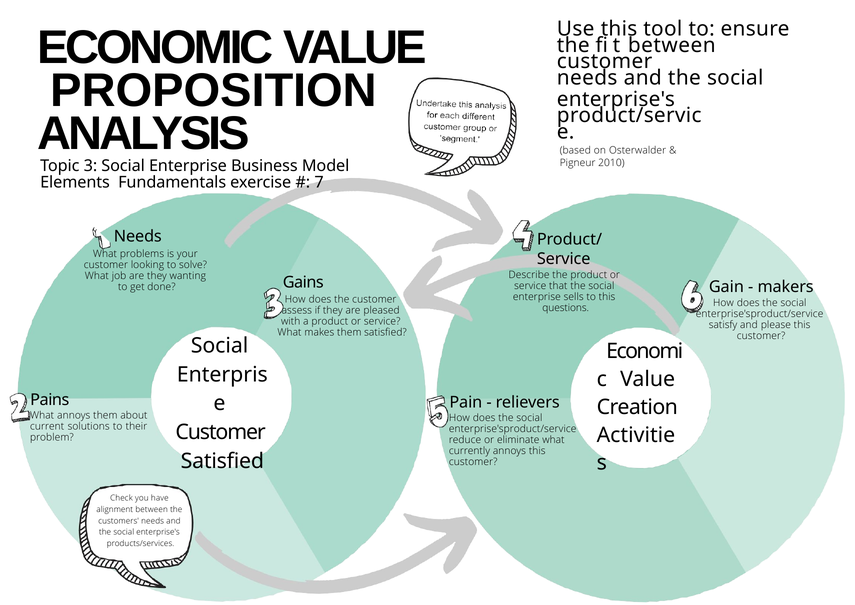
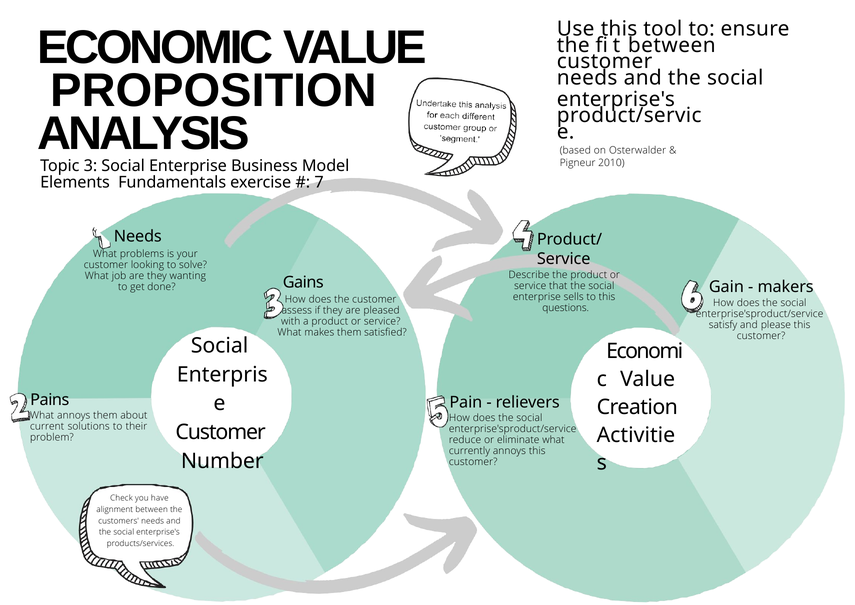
Satisfied at (222, 461): Satisfied -> Number
